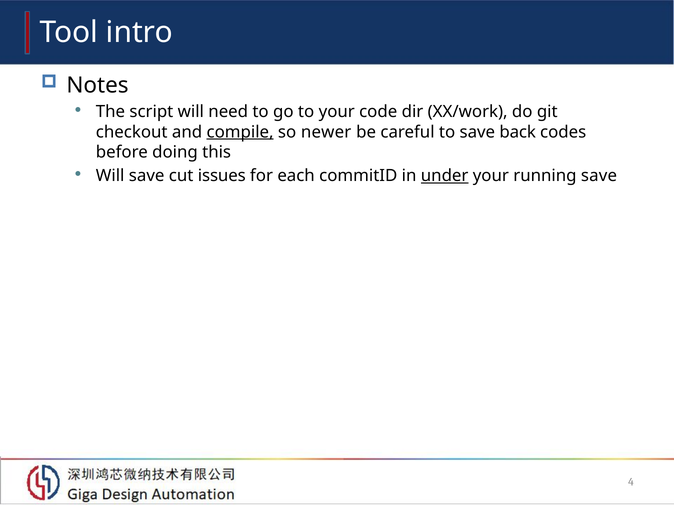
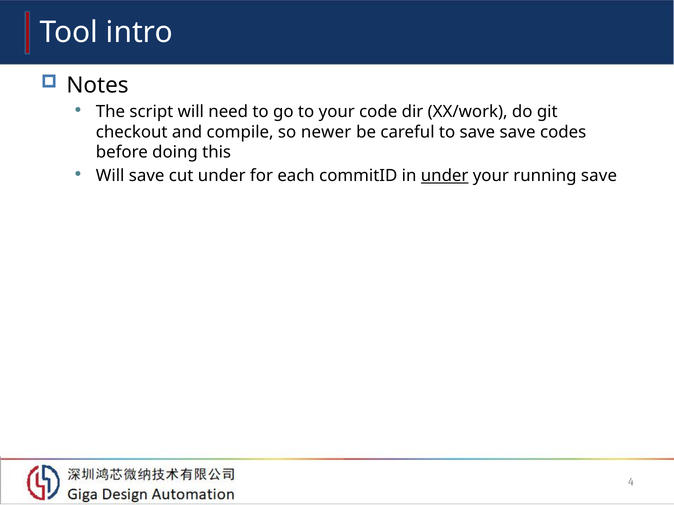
compile underline: present -> none
save back: back -> save
cut issues: issues -> under
